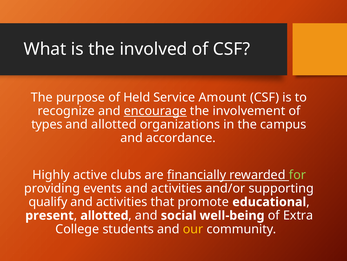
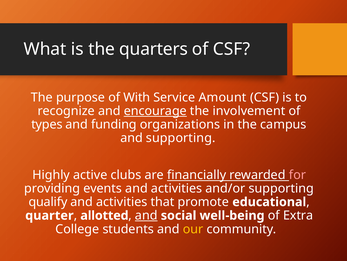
involved: involved -> quarters
Held: Held -> With
and allotted: allotted -> funding
and accordance: accordance -> supporting
for colour: light green -> pink
present: present -> quarter
and at (146, 215) underline: none -> present
